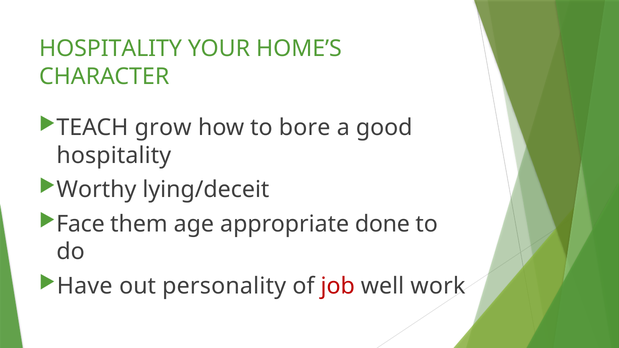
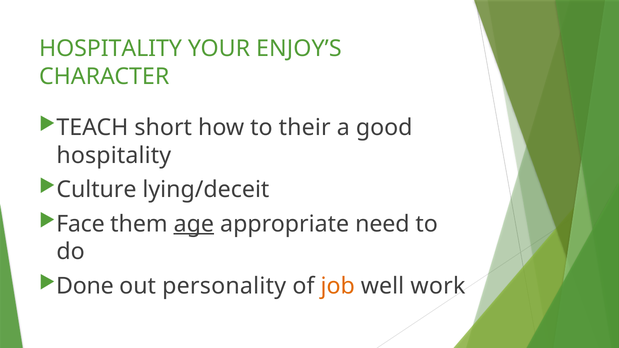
HOME’S: HOME’S -> ENJOY’S
grow: grow -> short
bore: bore -> their
Worthy: Worthy -> Culture
age underline: none -> present
done: done -> need
Have: Have -> Done
job colour: red -> orange
